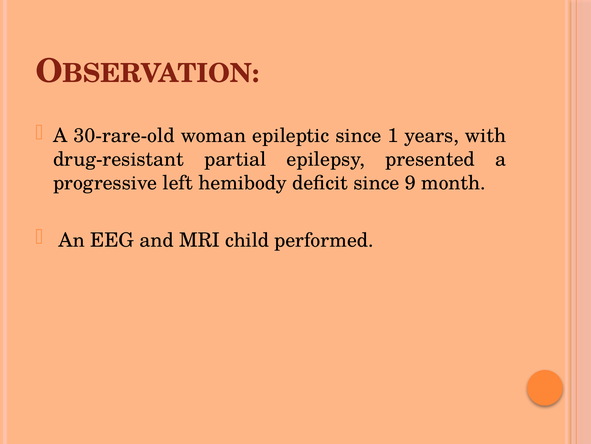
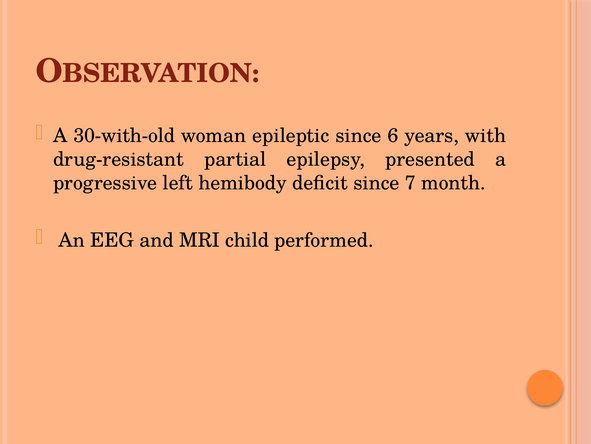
30-rare-old: 30-rare-old -> 30-with-old
1: 1 -> 6
9: 9 -> 7
